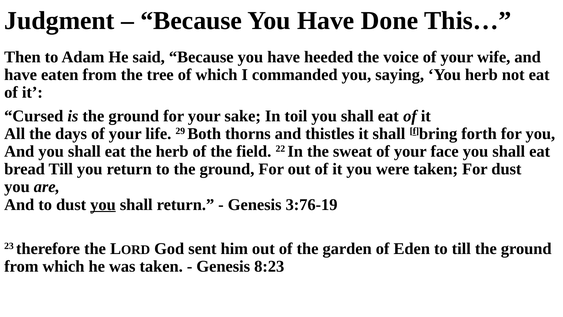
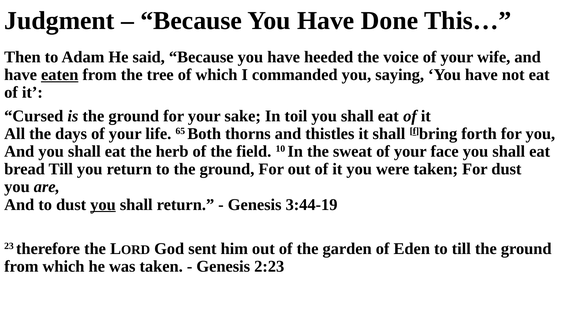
eaten underline: none -> present
saying You herb: herb -> have
29: 29 -> 65
22: 22 -> 10
3:76-19: 3:76-19 -> 3:44-19
8:23: 8:23 -> 2:23
